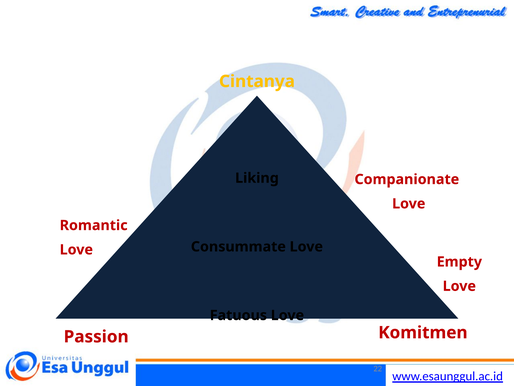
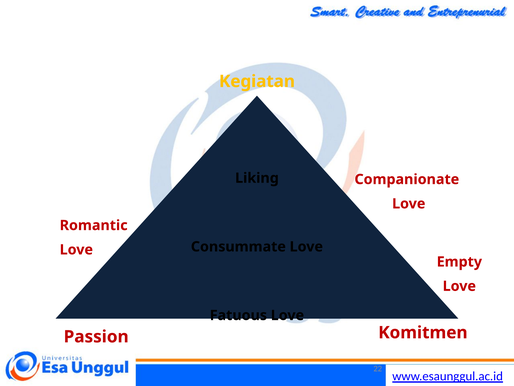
Cintanya: Cintanya -> Kegiatan
